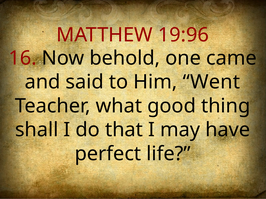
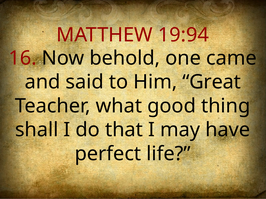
19:96: 19:96 -> 19:94
Went: Went -> Great
